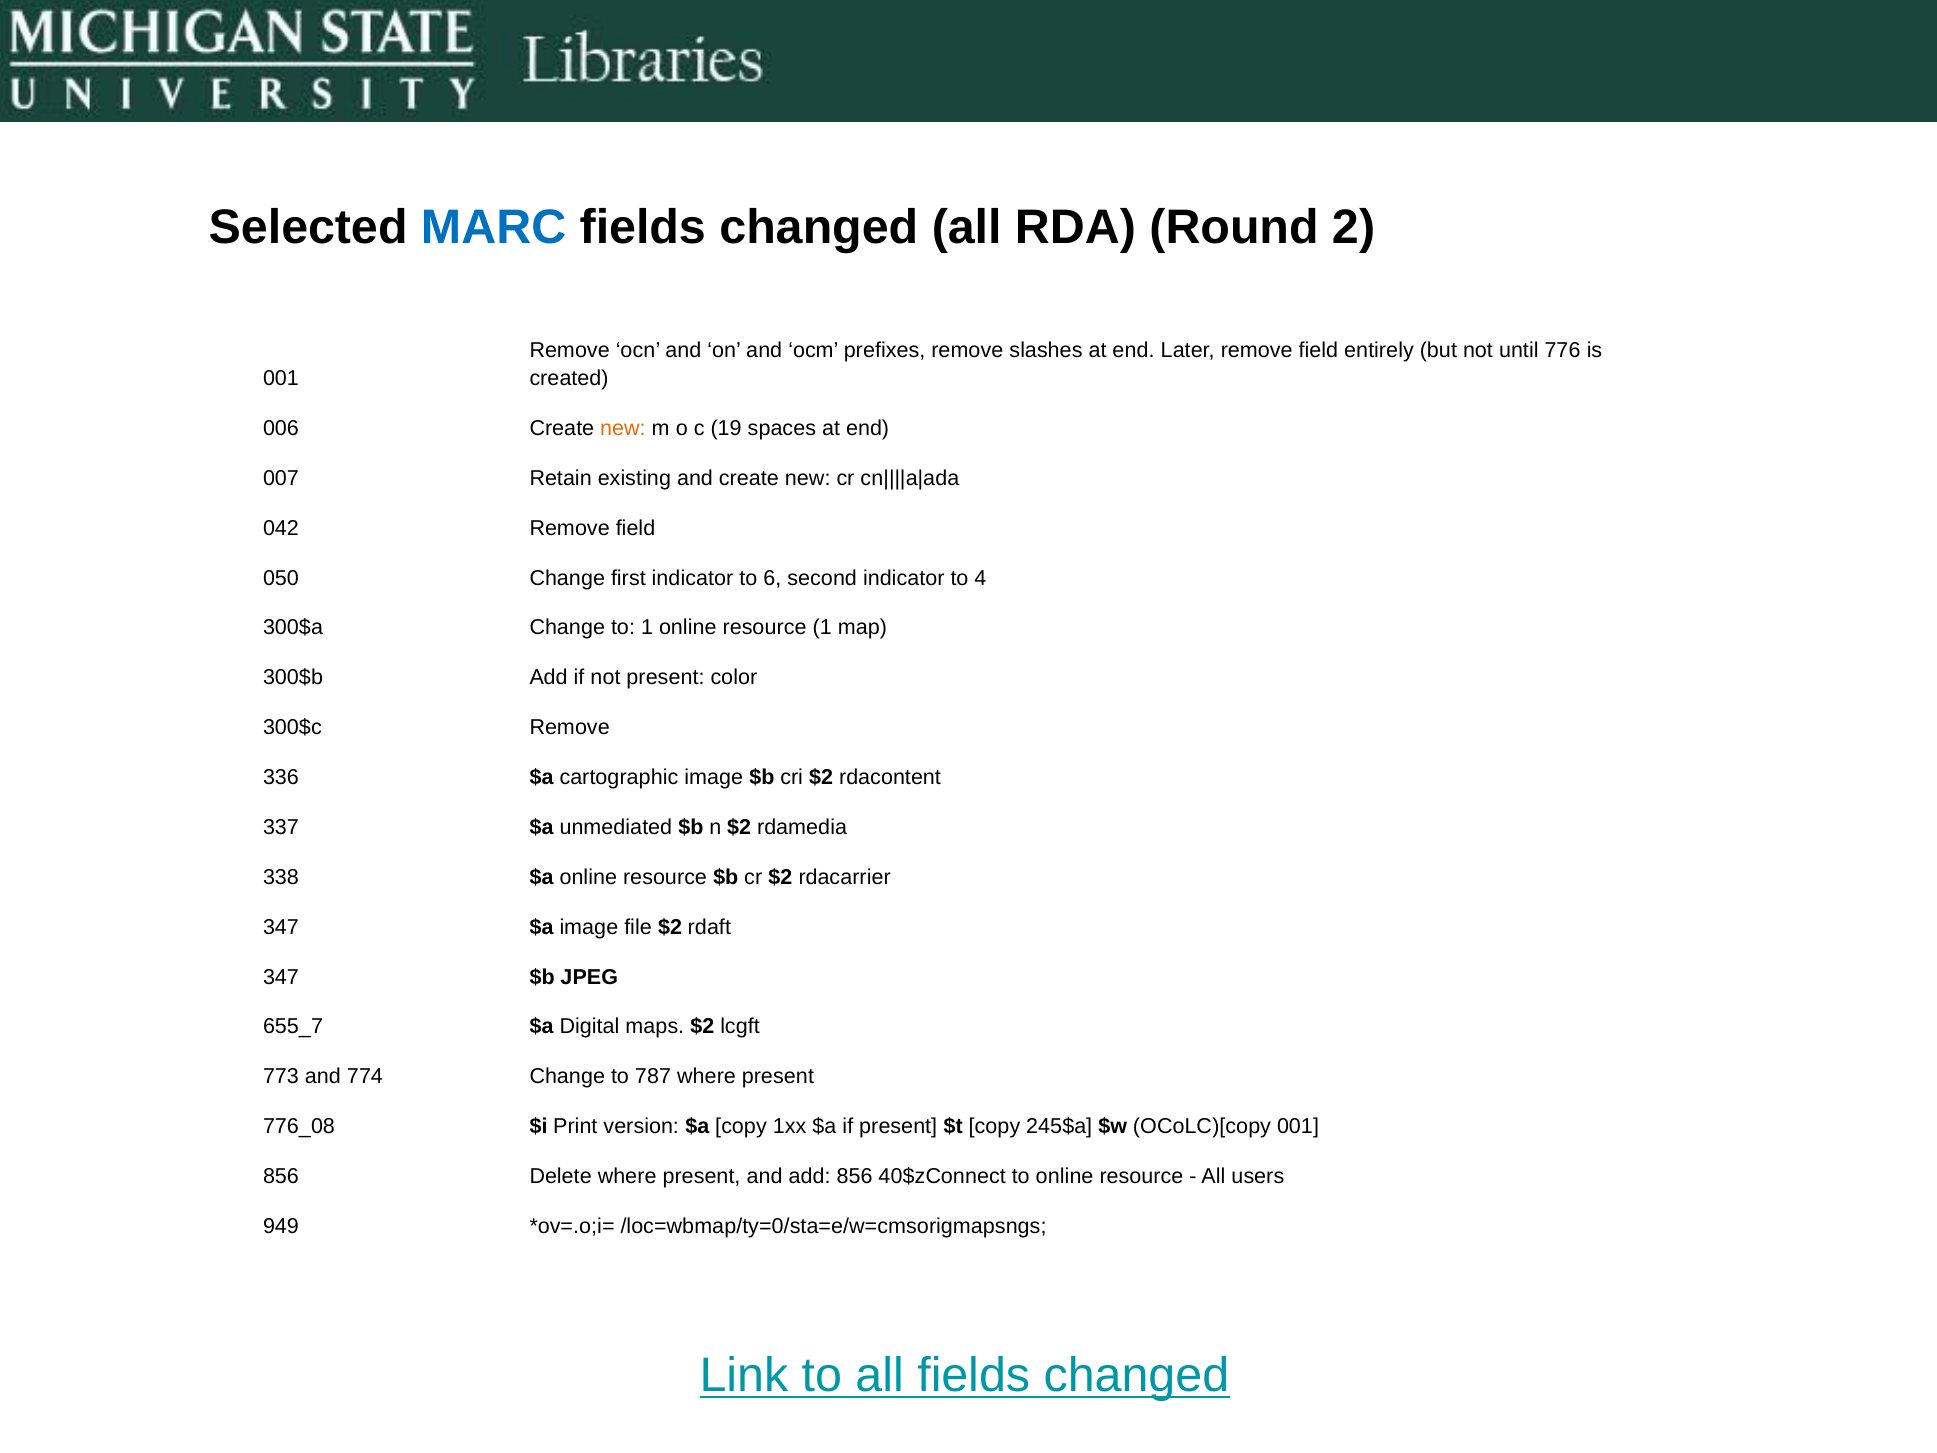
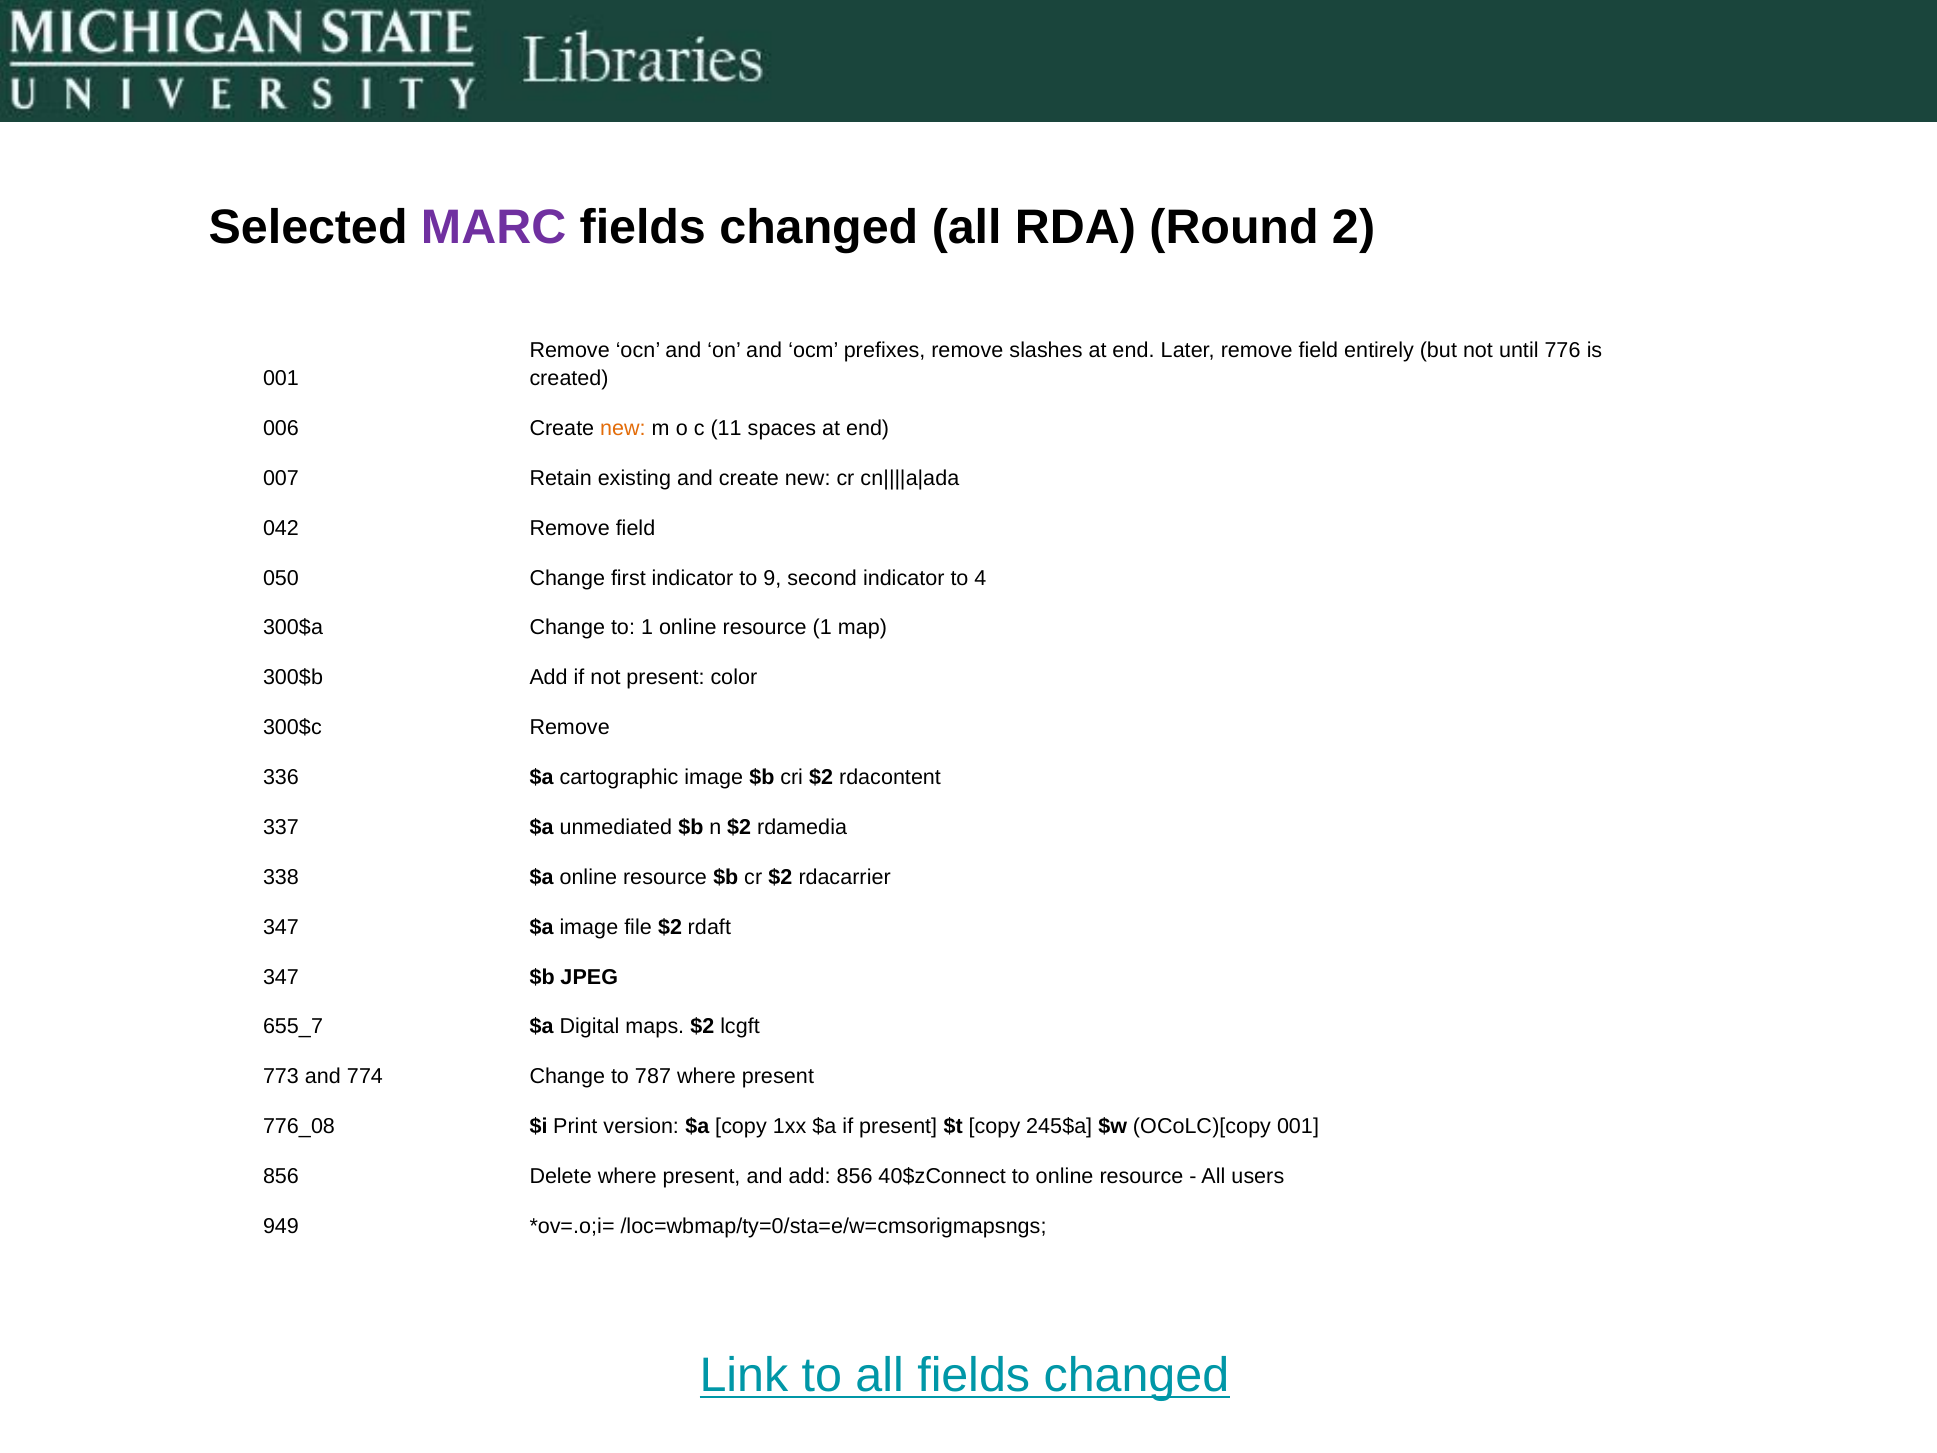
MARC colour: blue -> purple
19: 19 -> 11
6: 6 -> 9
